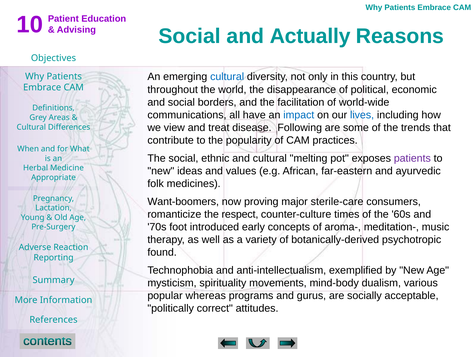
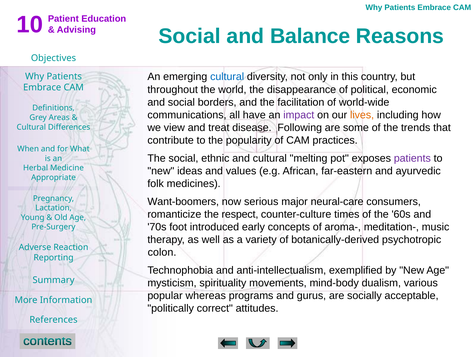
Actually: Actually -> Balance
impact colour: blue -> purple
lives colour: blue -> orange
proving: proving -> serious
sterile-care: sterile-care -> neural-care
found: found -> colon
